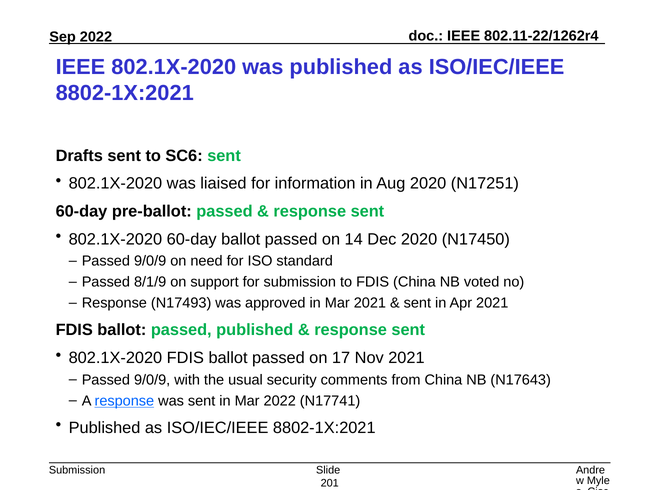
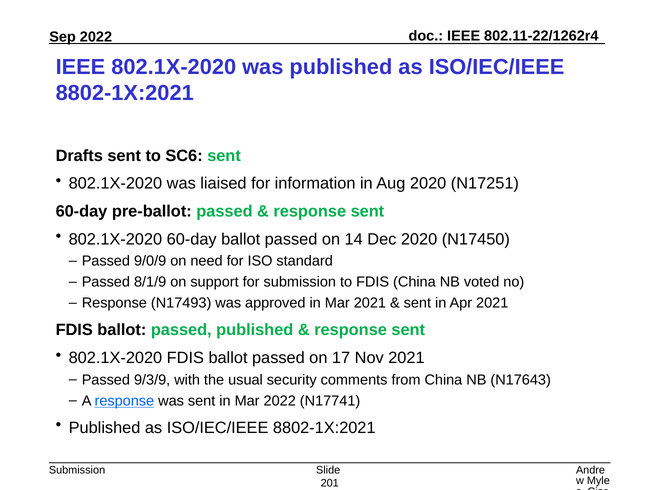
9/0/9 at (152, 380): 9/0/9 -> 9/3/9
